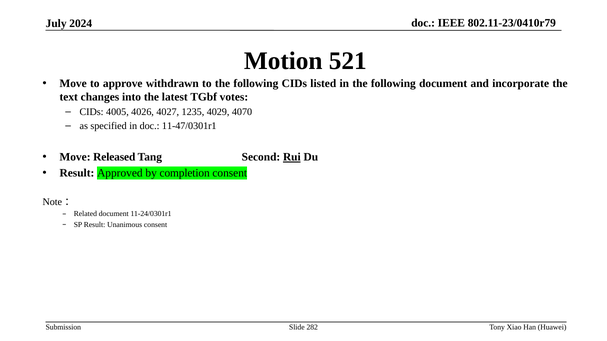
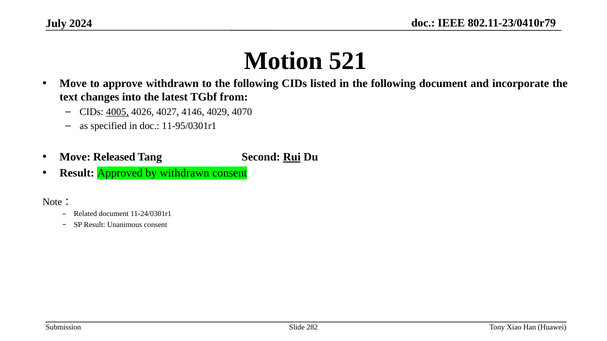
votes: votes -> from
4005 underline: none -> present
1235: 1235 -> 4146
11-47/0301r1: 11-47/0301r1 -> 11-95/0301r1
by completion: completion -> withdrawn
